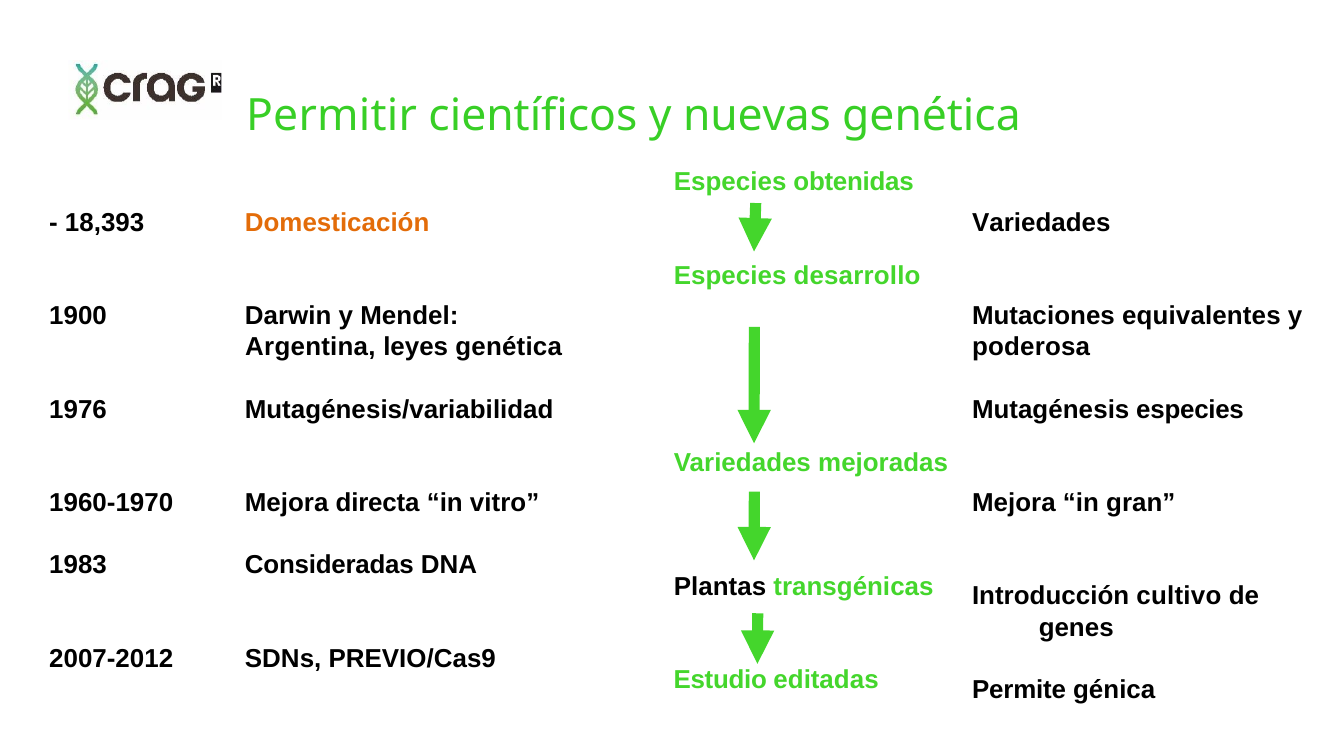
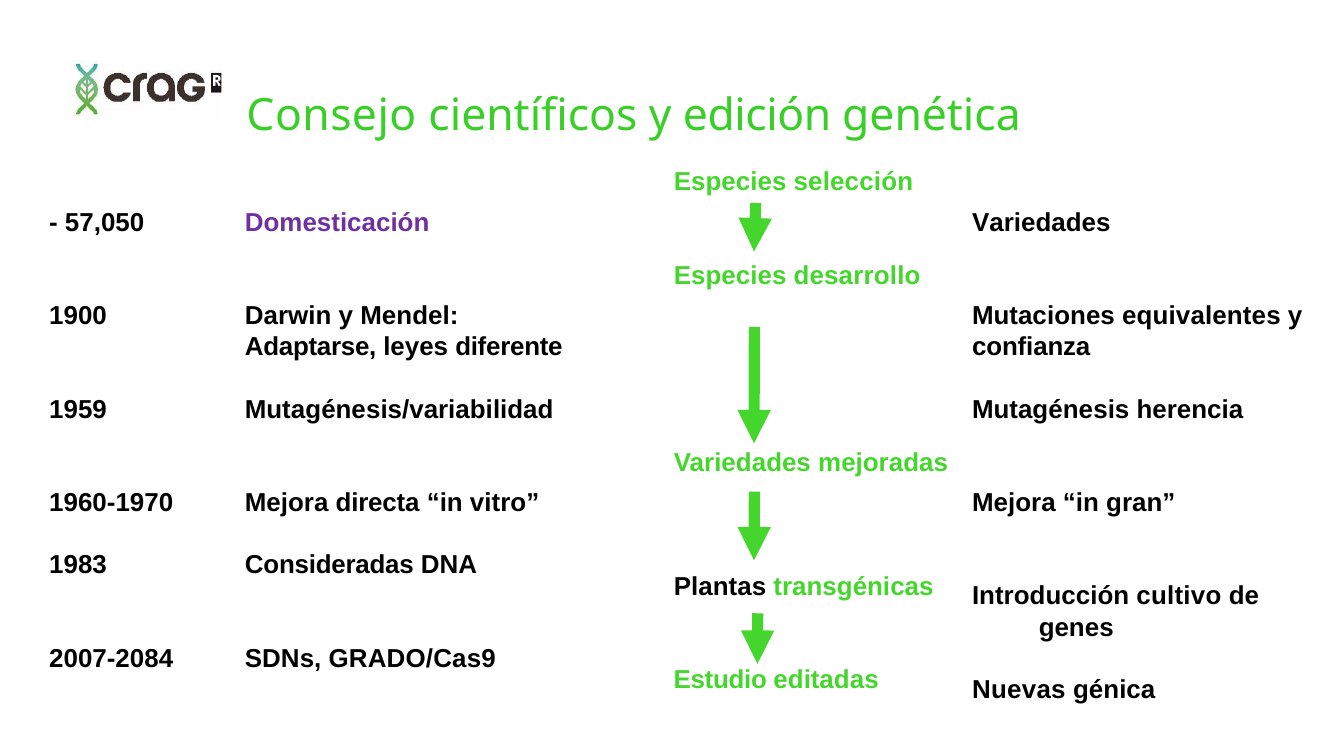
Permitir: Permitir -> Consejo
nuevas: nuevas -> edición
obtenidas: obtenidas -> selección
18,393: 18,393 -> 57,050
Domesticación colour: orange -> purple
Argentina: Argentina -> Adaptarse
leyes genética: genética -> diferente
poderosa: poderosa -> confianza
1976: 1976 -> 1959
Mutagénesis especies: especies -> herencia
2007-2012: 2007-2012 -> 2007-2084
PREVIO/Cas9: PREVIO/Cas9 -> GRADO/Cas9
Permite: Permite -> Nuevas
